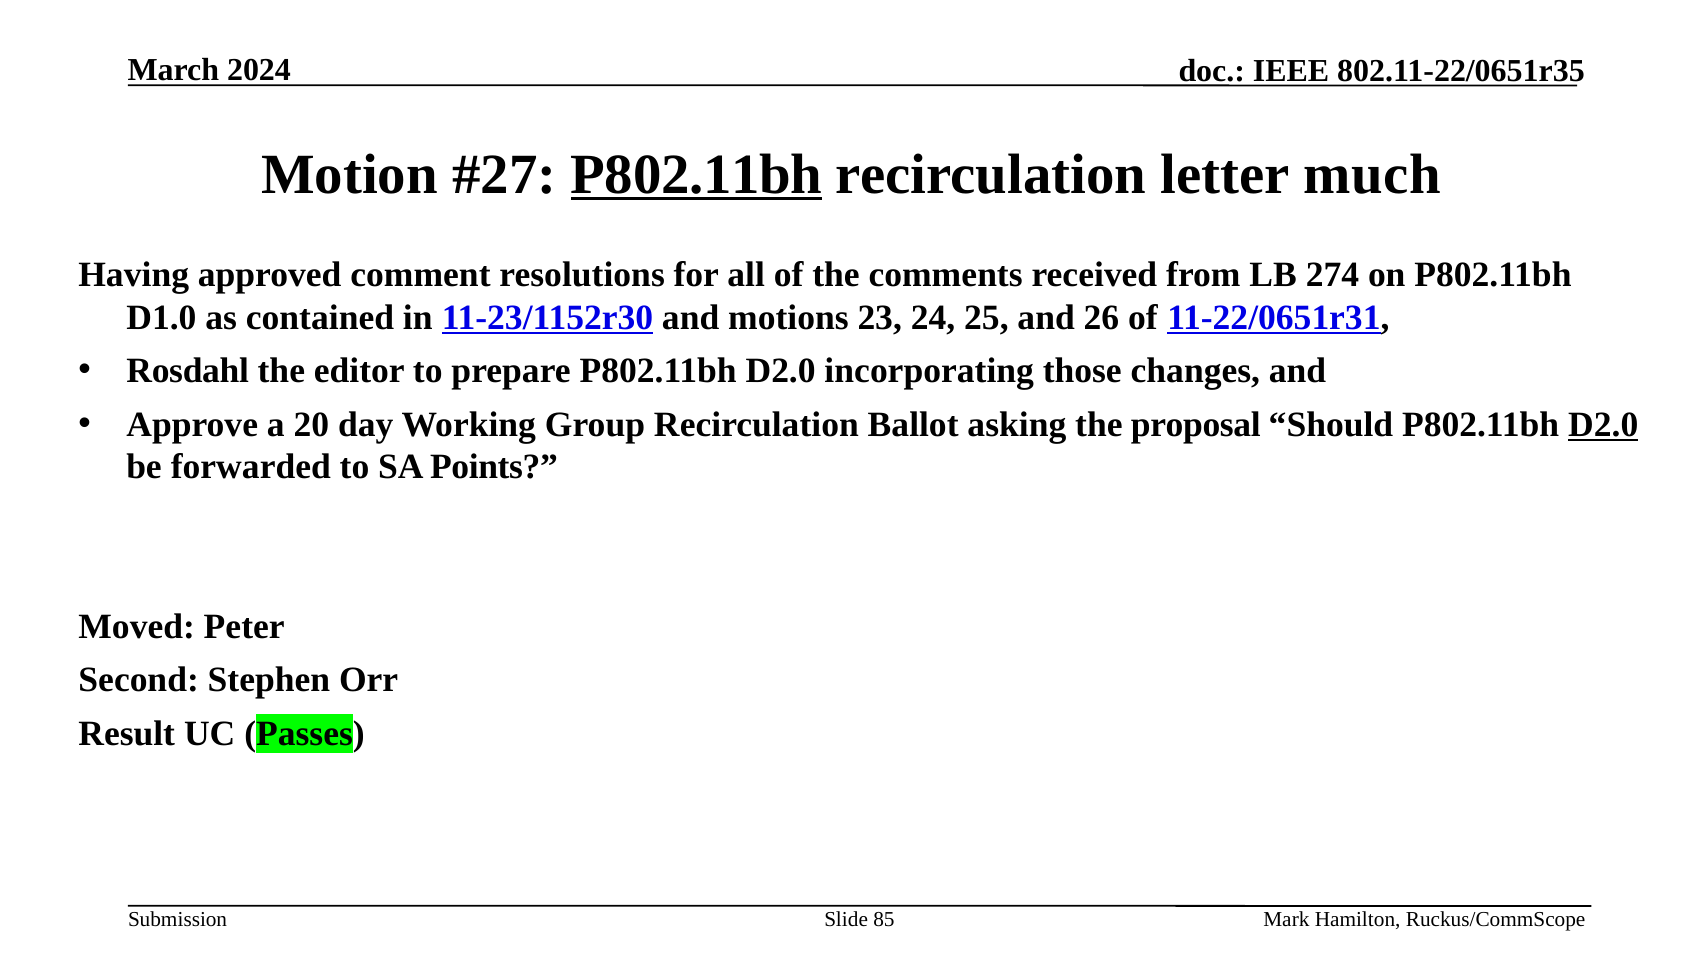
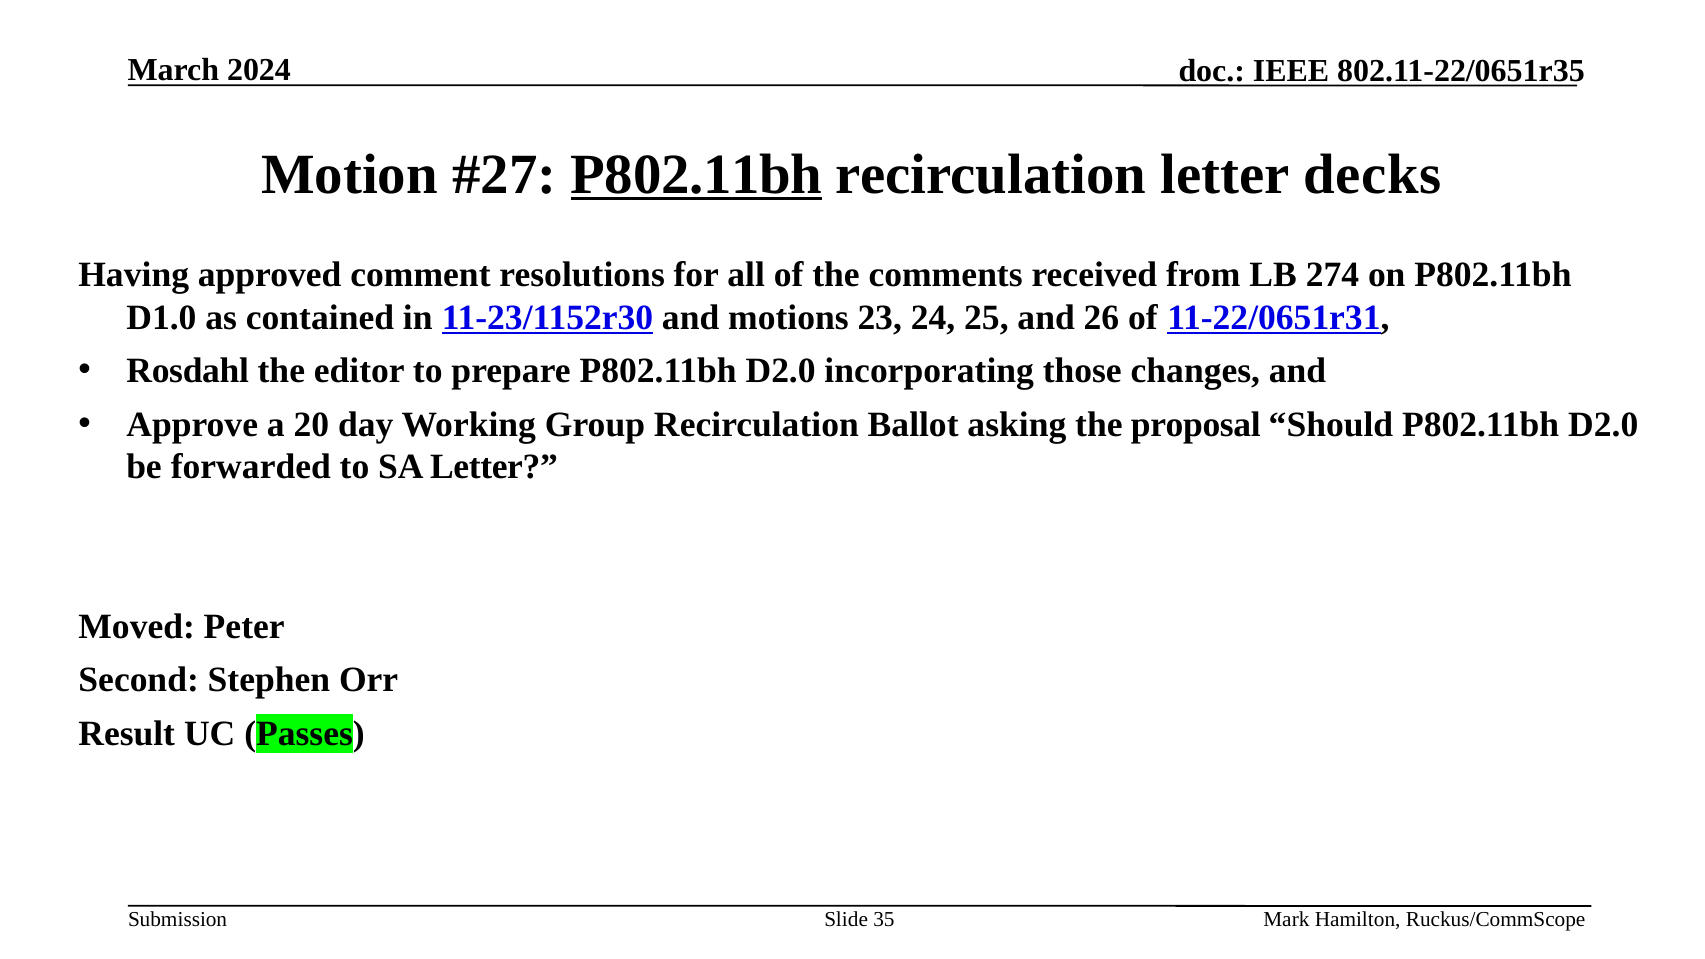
much: much -> decks
D2.0 at (1603, 424) underline: present -> none
SA Points: Points -> Letter
85: 85 -> 35
